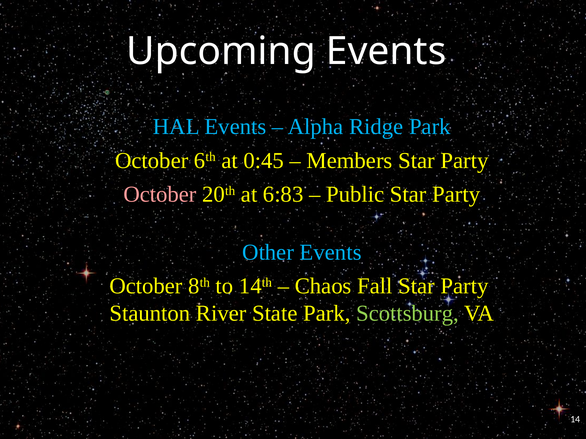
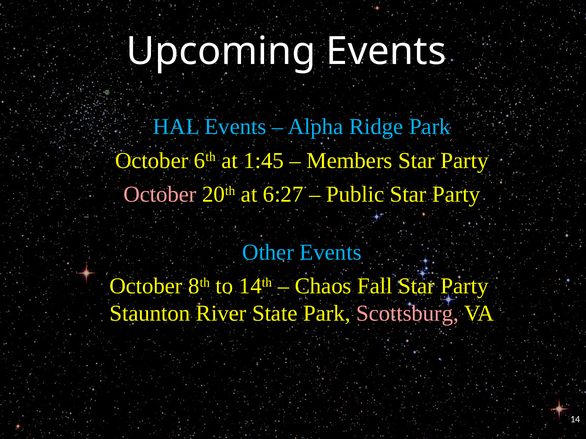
0:45: 0:45 -> 1:45
6:83: 6:83 -> 6:27
Scottsburg colour: light green -> pink
